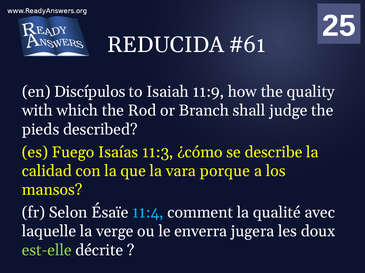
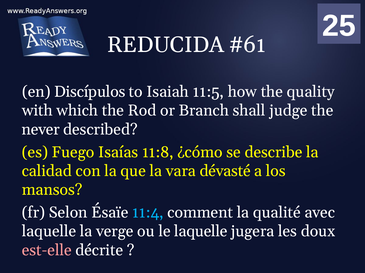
11:9: 11:9 -> 11:5
pieds: pieds -> never
11:3: 11:3 -> 11:8
porque: porque -> dévasté
le enverra: enverra -> laquelle
est-elle colour: light green -> pink
